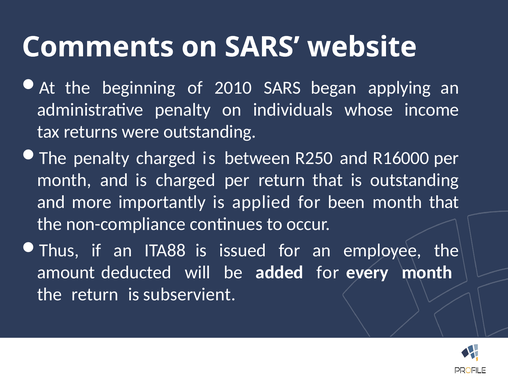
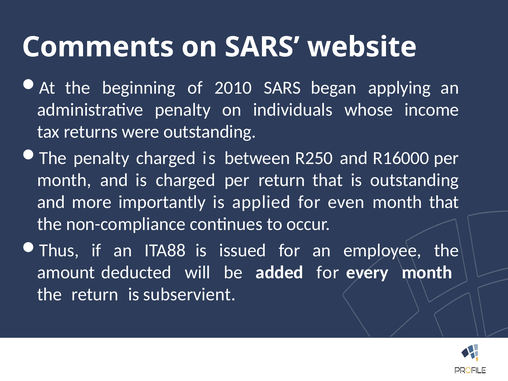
been: been -> even
